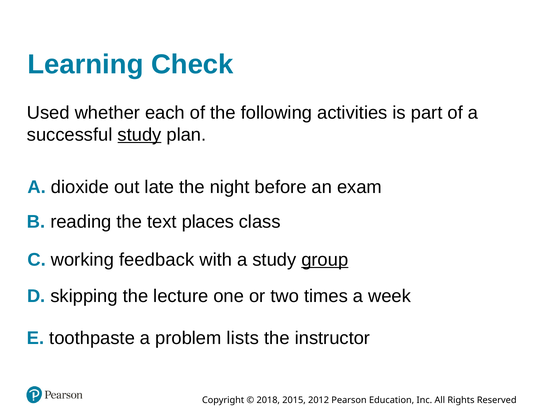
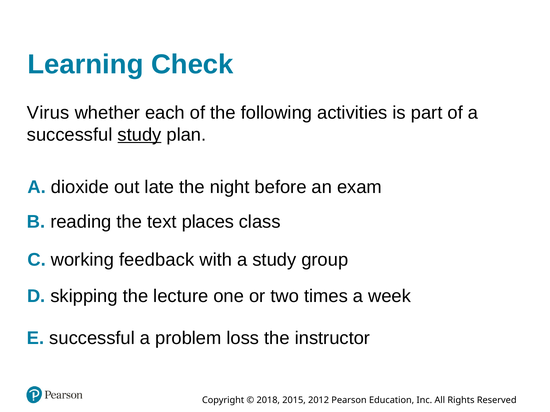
Used: Used -> Virus
group underline: present -> none
E toothpaste: toothpaste -> successful
lists: lists -> loss
